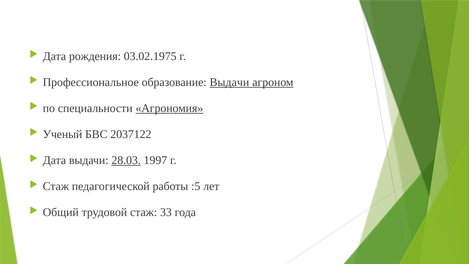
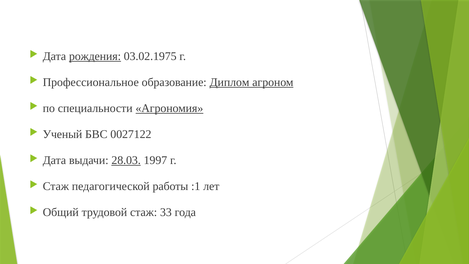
рождения underline: none -> present
образование Выдачи: Выдачи -> Диплом
2037122: 2037122 -> 0027122
:5: :5 -> :1
